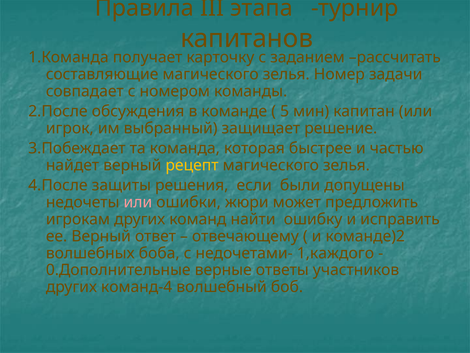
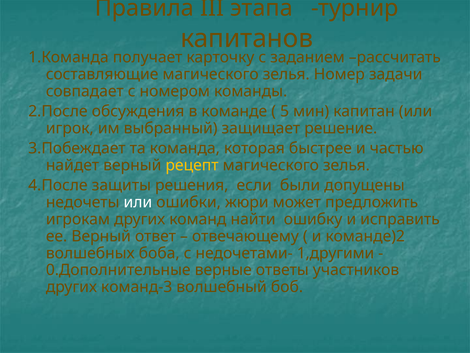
или at (138, 202) colour: pink -> white
1,каждого: 1,каждого -> 1,другими
команд-4: команд-4 -> команд-3
